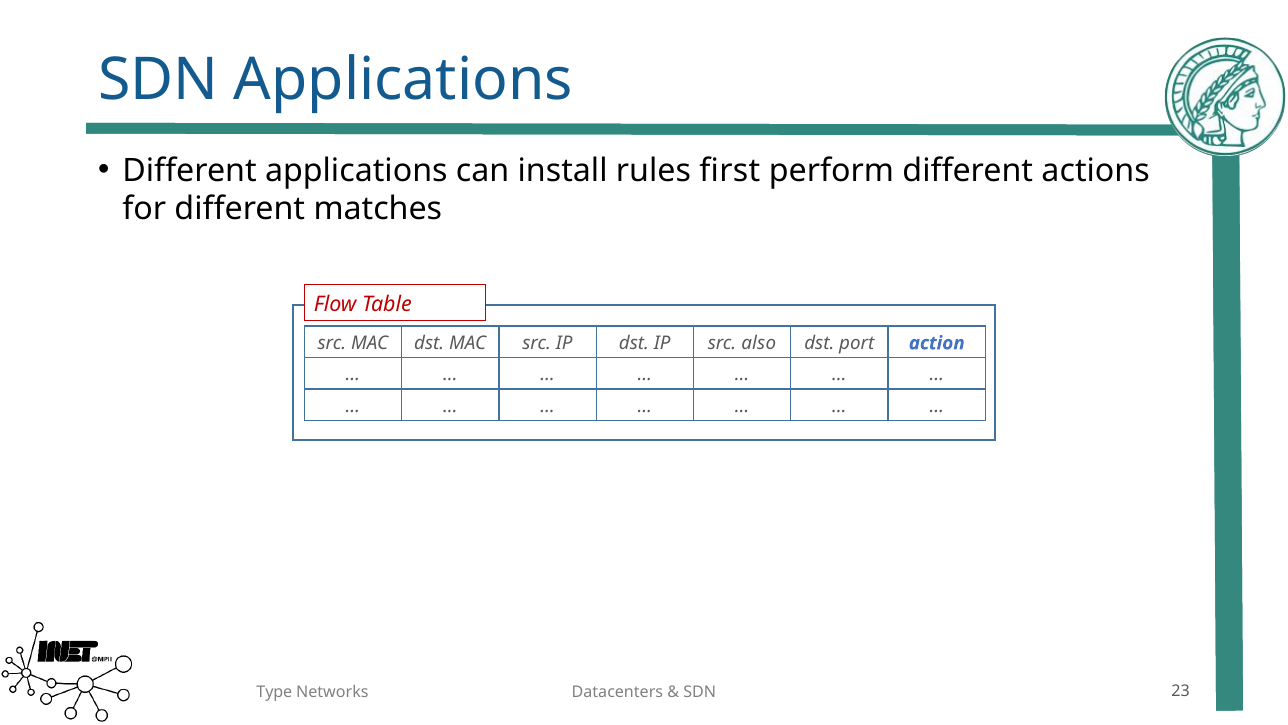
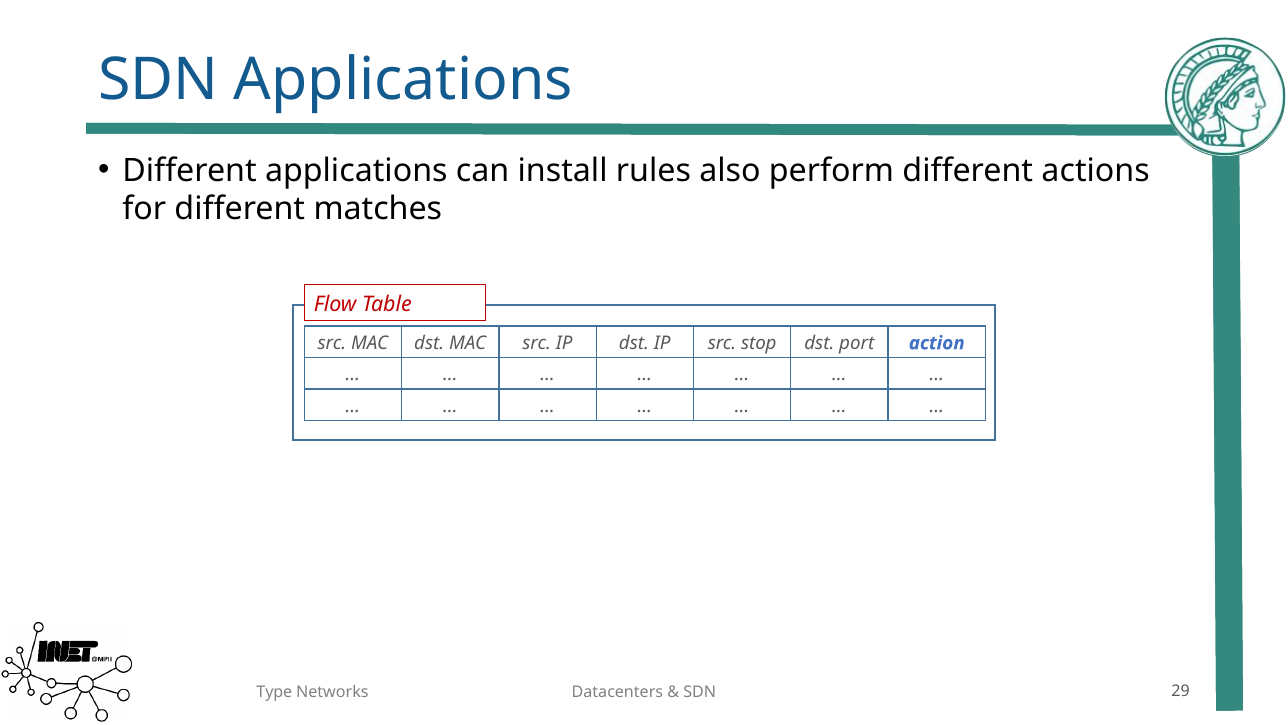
first: first -> also
also: also -> stop
23: 23 -> 29
